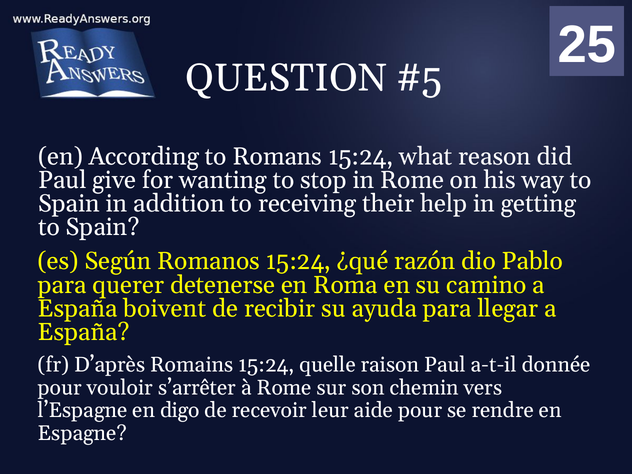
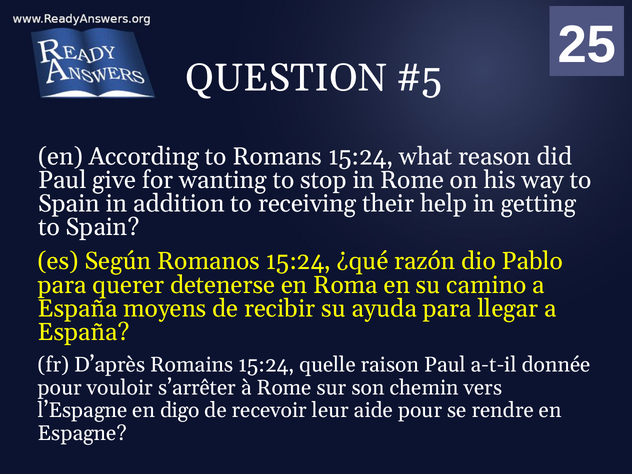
boivent: boivent -> moyens
